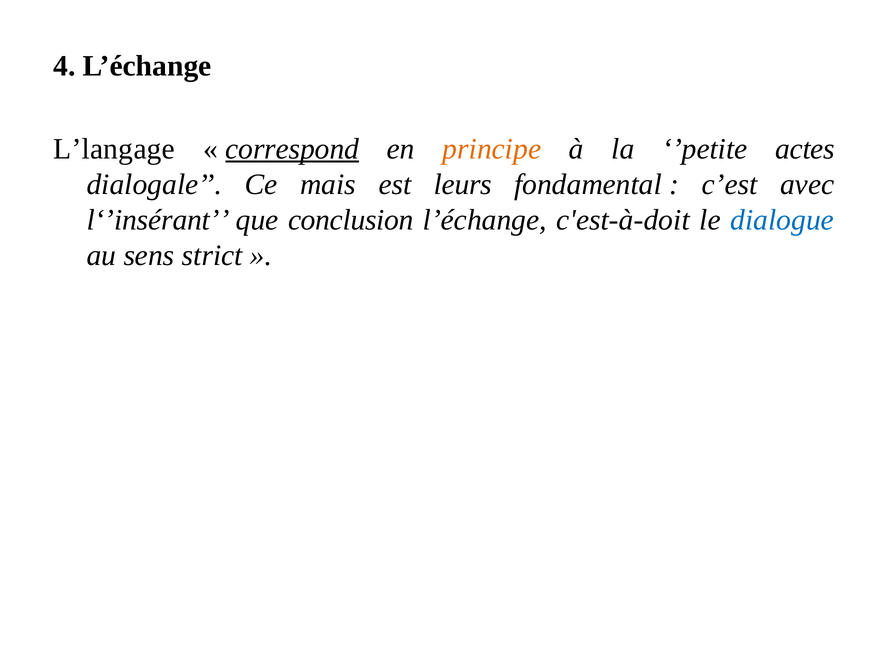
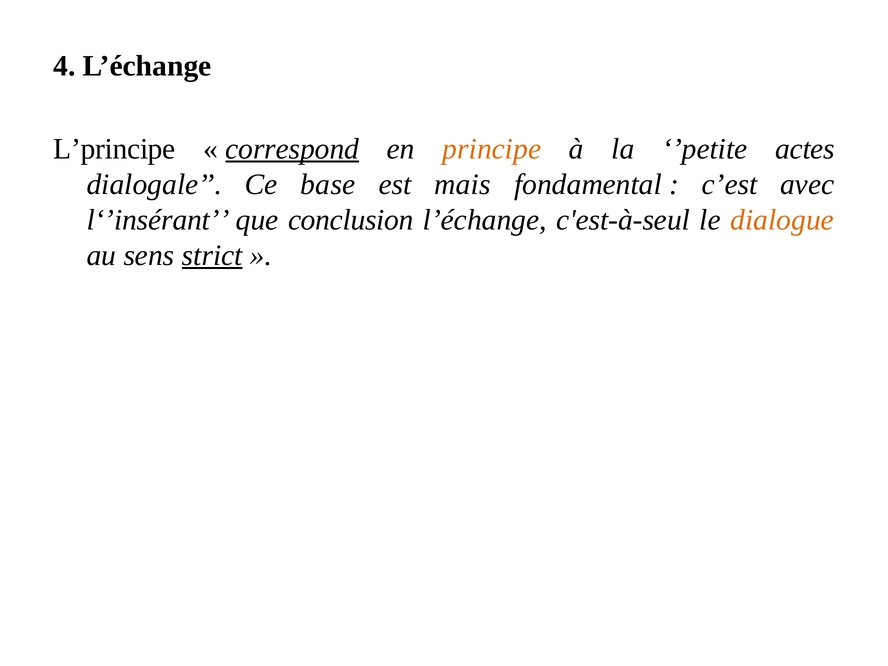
L’langage: L’langage -> L’principe
mais: mais -> base
leurs: leurs -> mais
c'est-à-doit: c'est-à-doit -> c'est-à-seul
dialogue colour: blue -> orange
strict underline: none -> present
